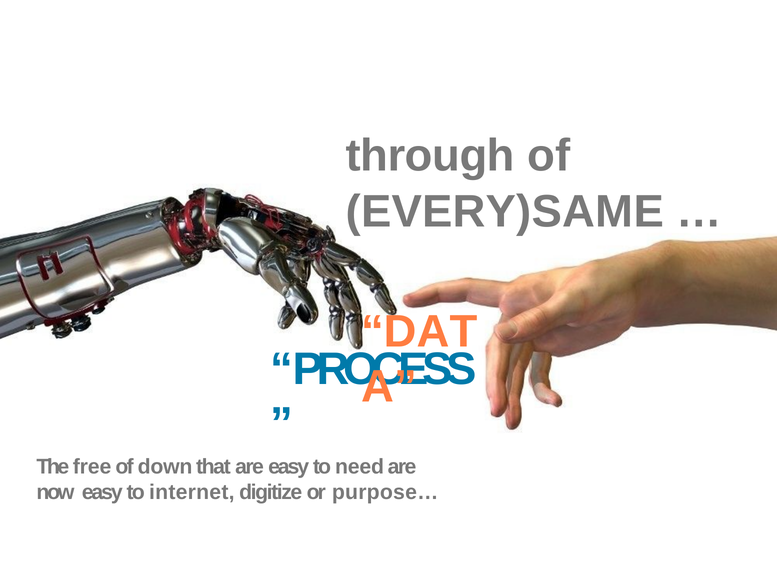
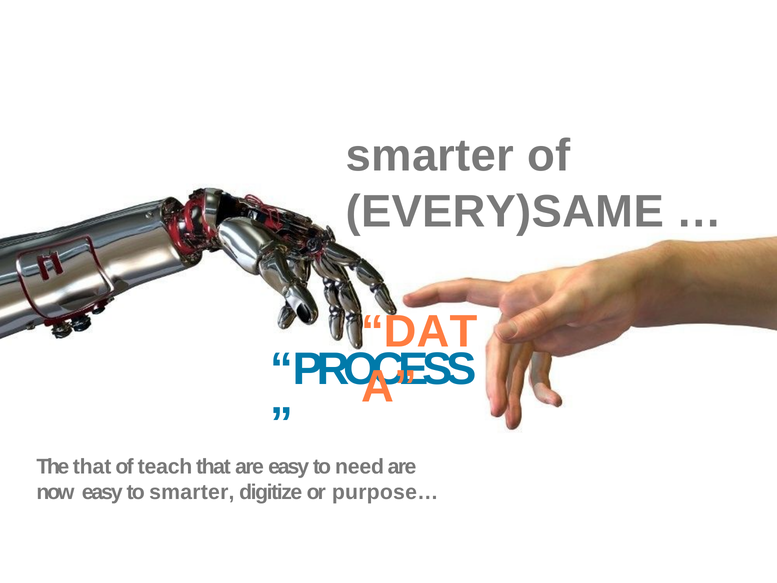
through at (430, 156): through -> smarter
The free: free -> that
down: down -> teach
to internet: internet -> smarter
